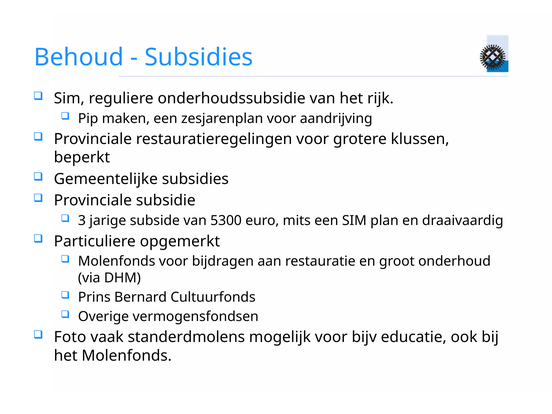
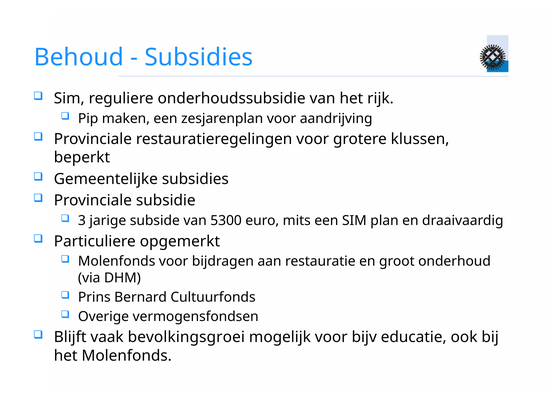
Foto: Foto -> Blijft
standerdmolens: standerdmolens -> bevolkingsgroei
